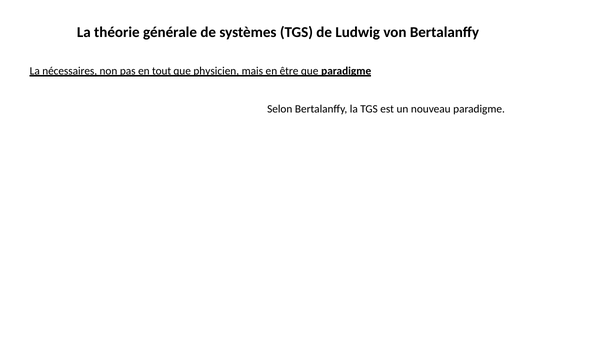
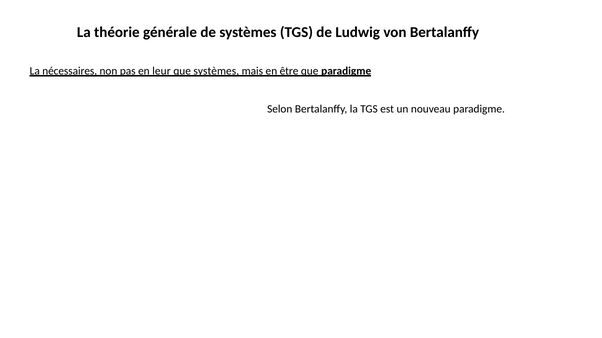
tout: tout -> leur
que physicien: physicien -> systèmes
